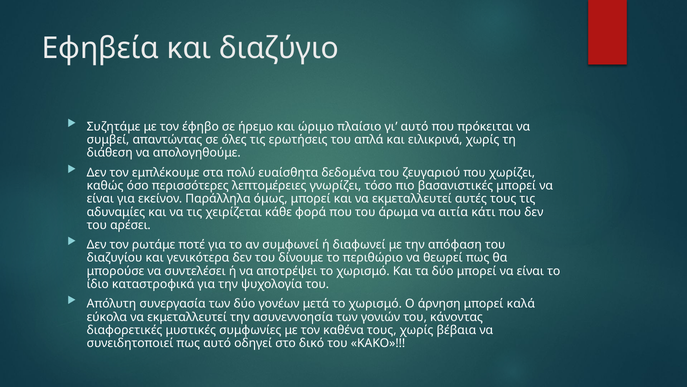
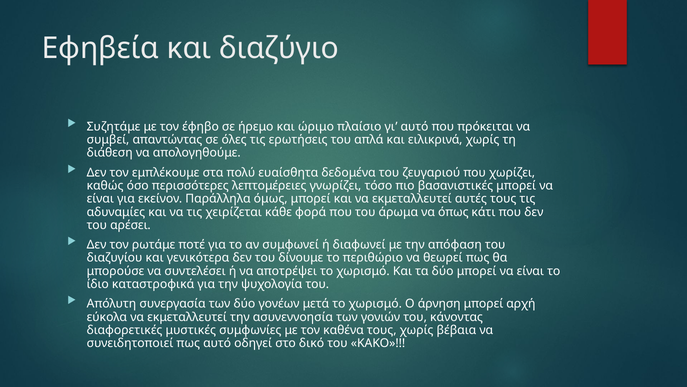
αιτία: αιτία -> όπως
καλά: καλά -> αρχή
